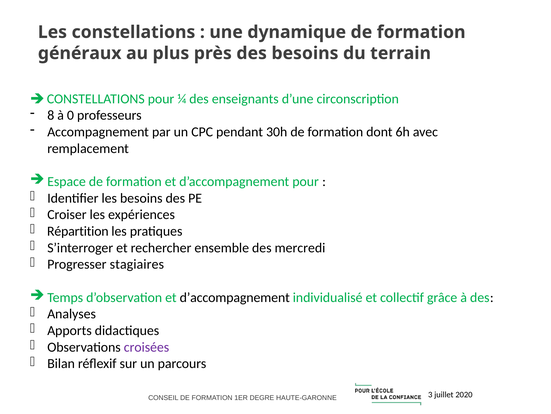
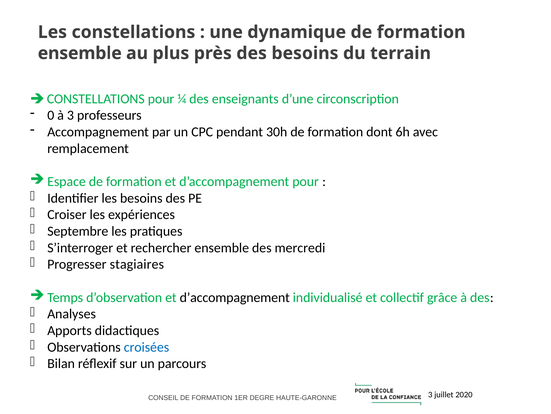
généraux at (80, 53): généraux -> ensemble
8: 8 -> 0
à 0: 0 -> 3
Répartition: Répartition -> Septembre
croisées colour: purple -> blue
